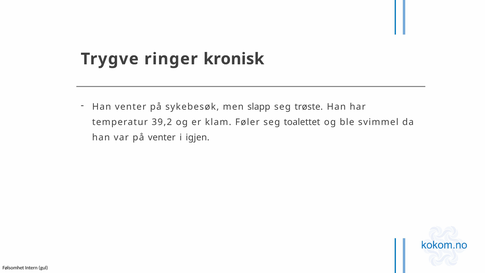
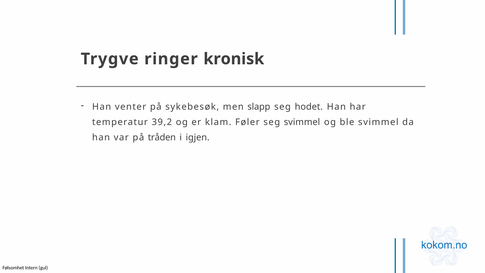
trøste: trøste -> hodet
seg toalettet: toalettet -> svimmel
på venter: venter -> tråden
